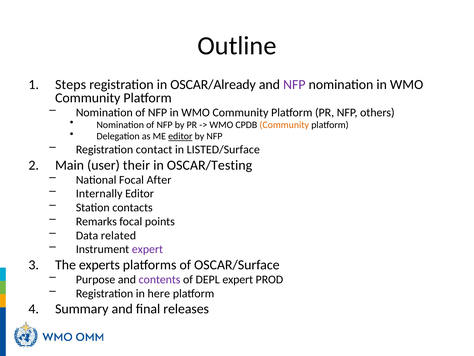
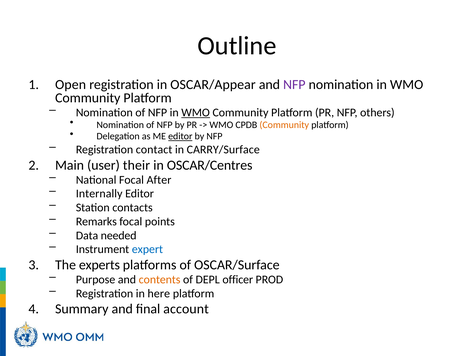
Steps: Steps -> Open
OSCAR/Already: OSCAR/Already -> OSCAR/Appear
WMO at (196, 112) underline: none -> present
LISTED/Surface: LISTED/Surface -> CARRY/Surface
OSCAR/Testing: OSCAR/Testing -> OSCAR/Centres
related: related -> needed
expert at (147, 249) colour: purple -> blue
contents colour: purple -> orange
DEPL expert: expert -> officer
releases: releases -> account
